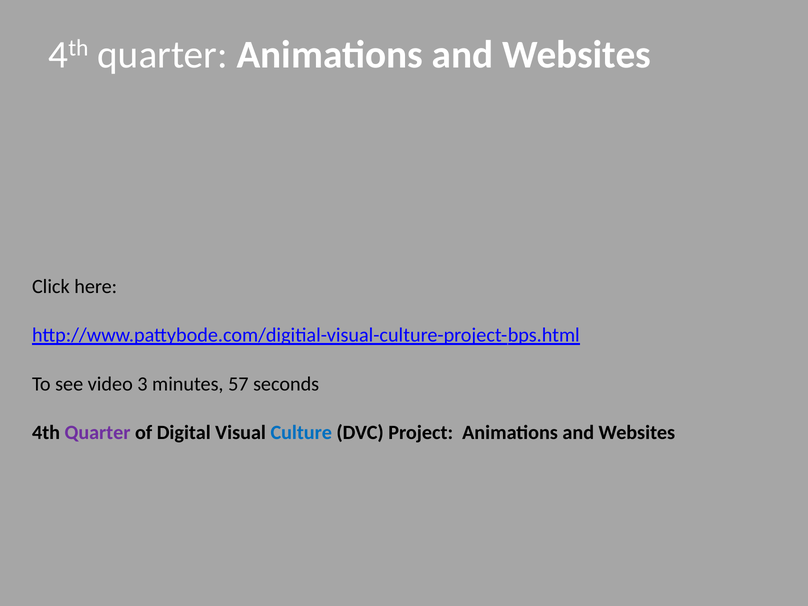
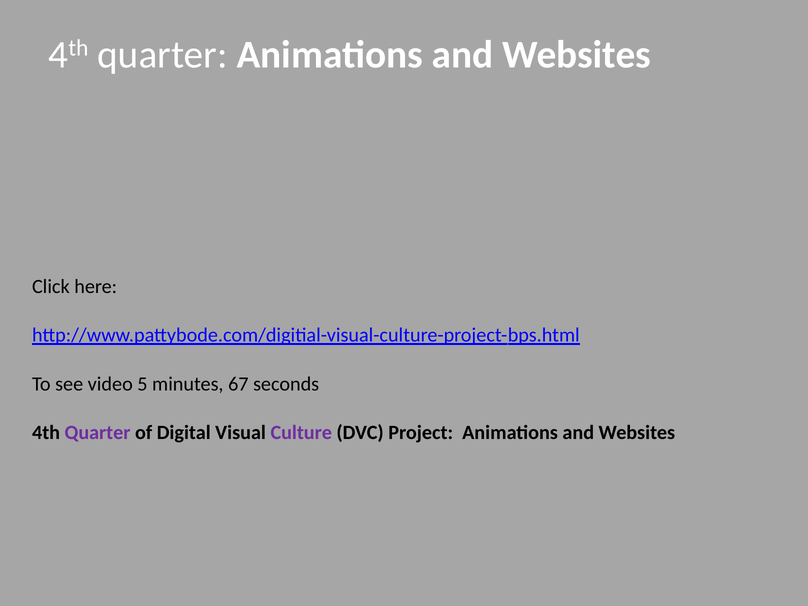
3: 3 -> 5
57: 57 -> 67
Culture colour: blue -> purple
